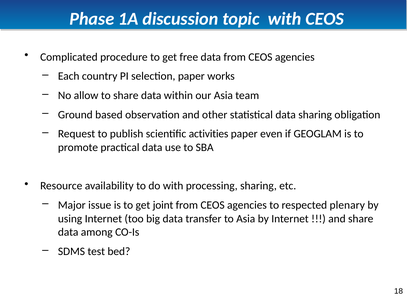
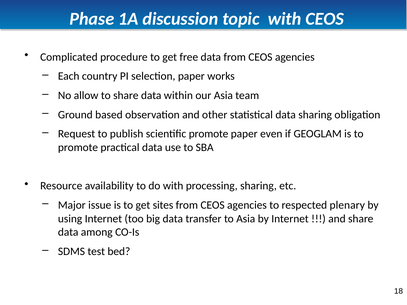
scientific activities: activities -> promote
joint: joint -> sites
